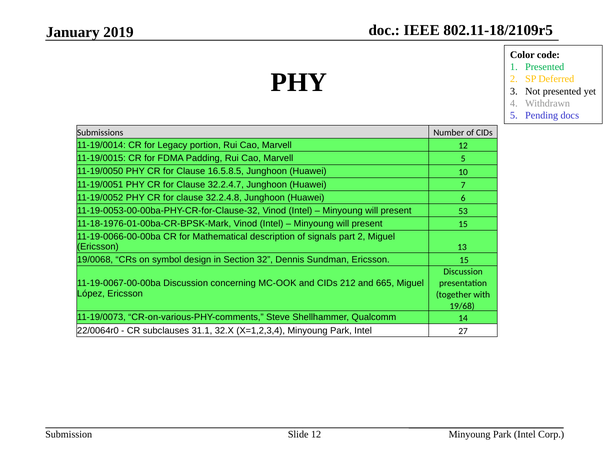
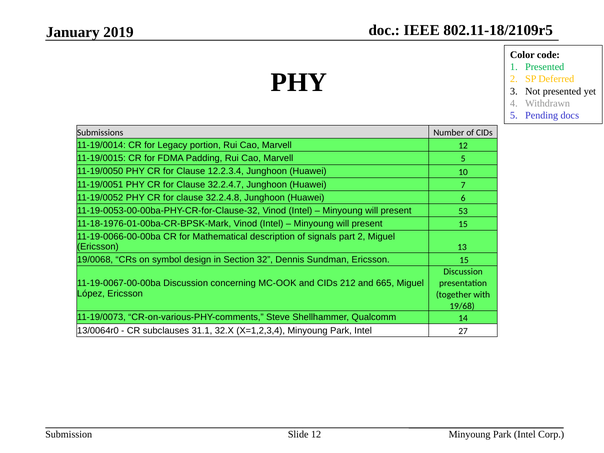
16.5.8.5: 16.5.8.5 -> 12.2.3.4
22/0064r0: 22/0064r0 -> 13/0064r0
